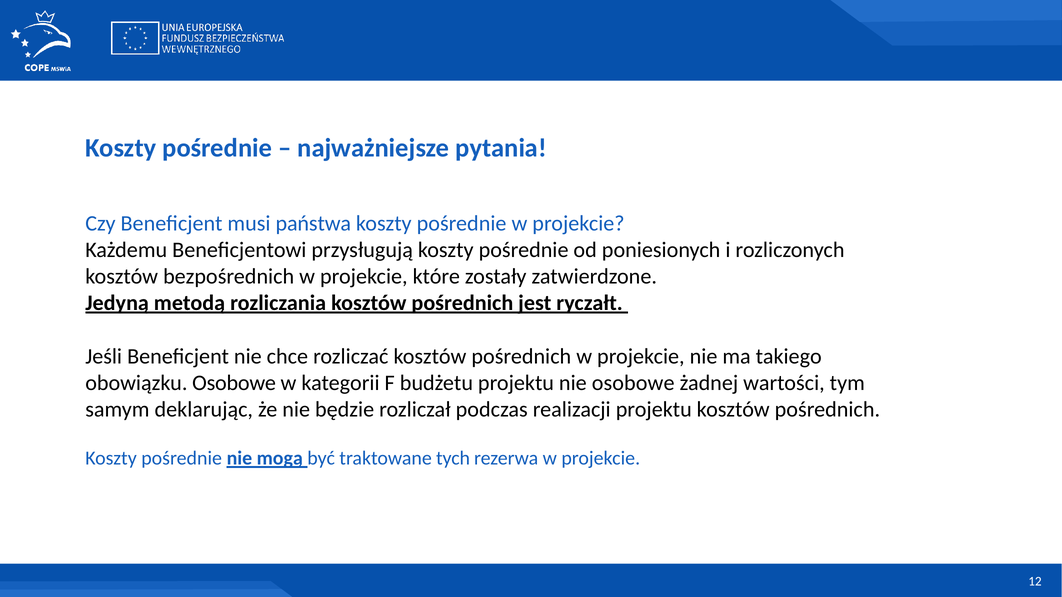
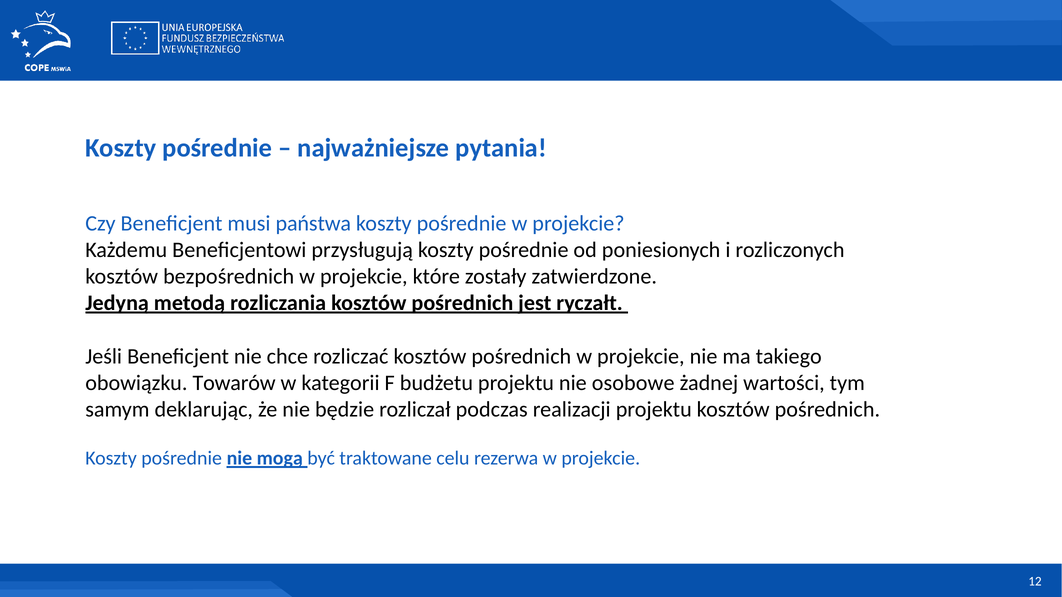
obowiązku Osobowe: Osobowe -> Towarów
tych: tych -> celu
